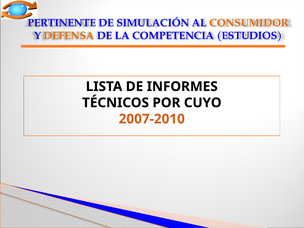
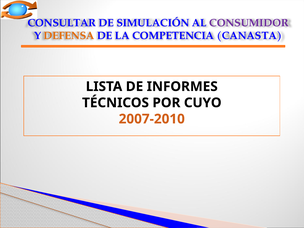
PERTINENTE: PERTINENTE -> CONSULTAR
CONSUMIDOR colour: orange -> purple
ESTUDIOS: ESTUDIOS -> CANASTA
